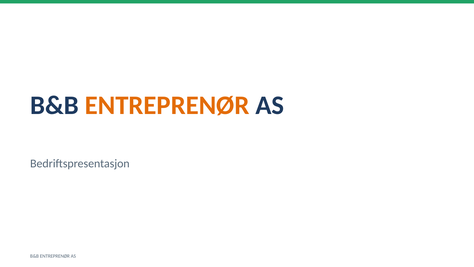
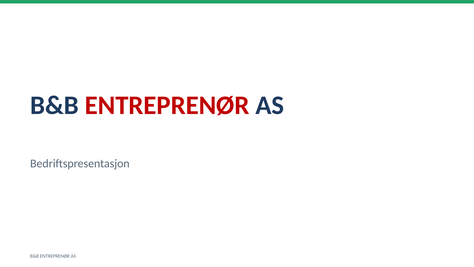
ENTREPRENØR at (167, 105) colour: orange -> red
